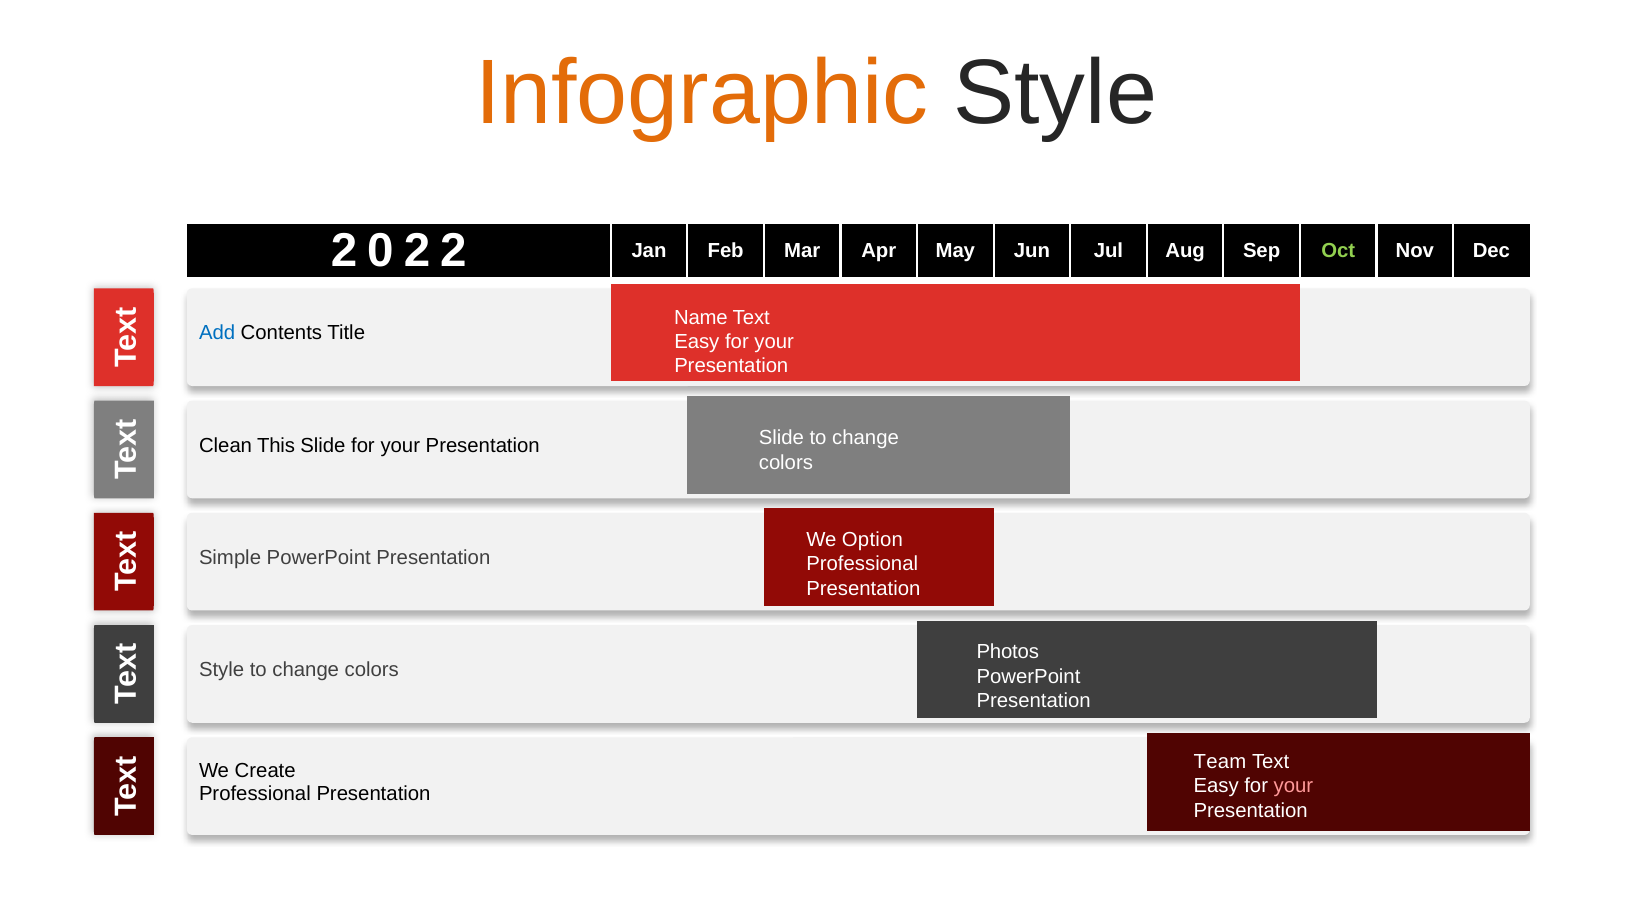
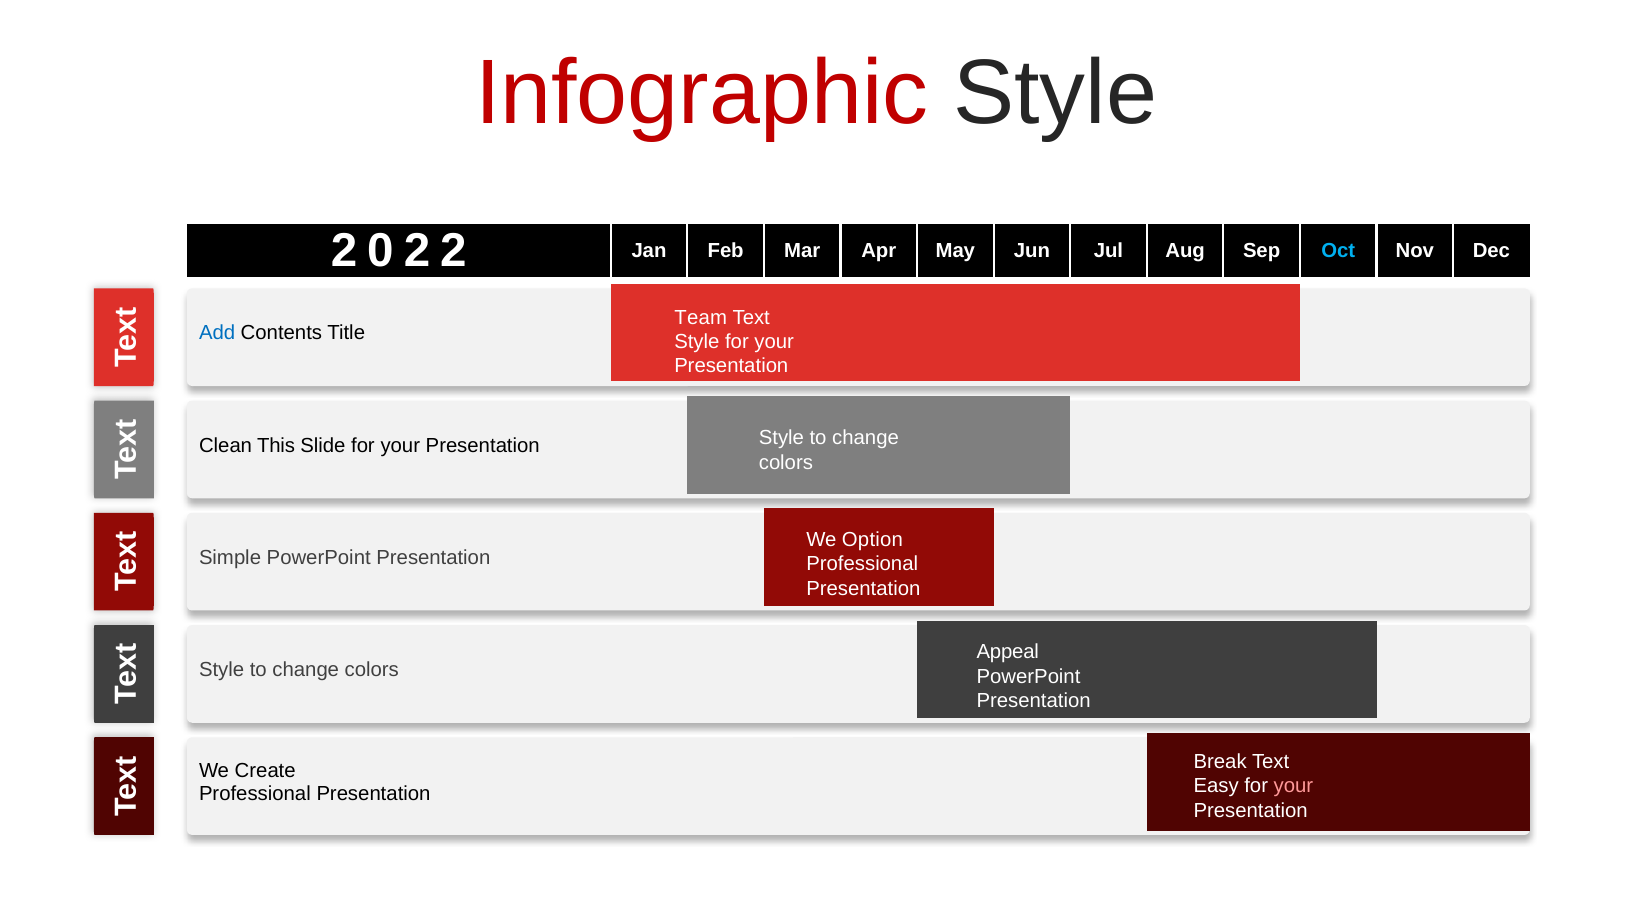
Infographic colour: orange -> red
Oct colour: light green -> light blue
Name: Name -> Team
Easy at (697, 342): Easy -> Style
Slide at (781, 438): Slide -> Style
Photos: Photos -> Appeal
Team: Team -> Break
